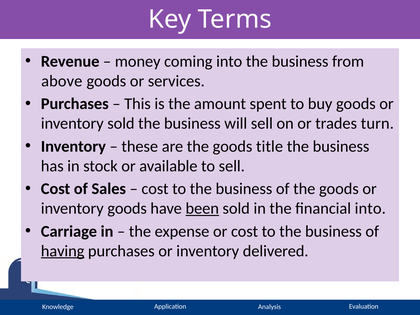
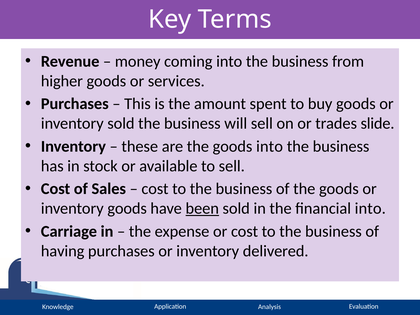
above: above -> higher
turn: turn -> slide
goods title: title -> into
having underline: present -> none
